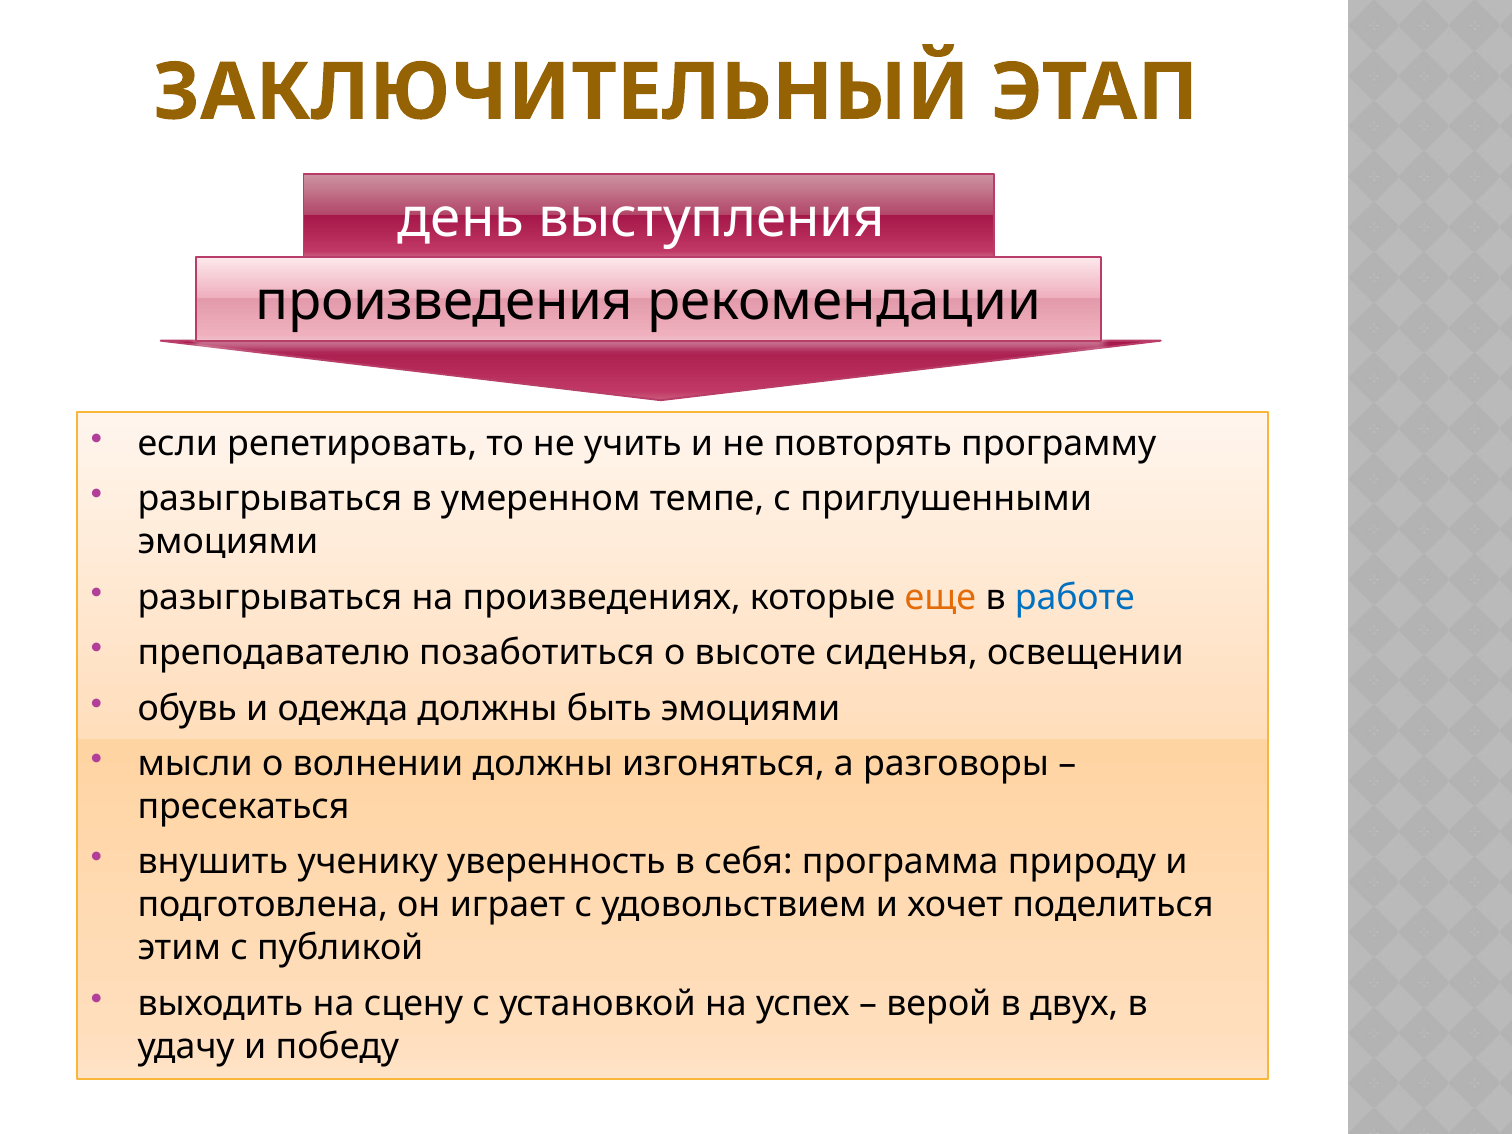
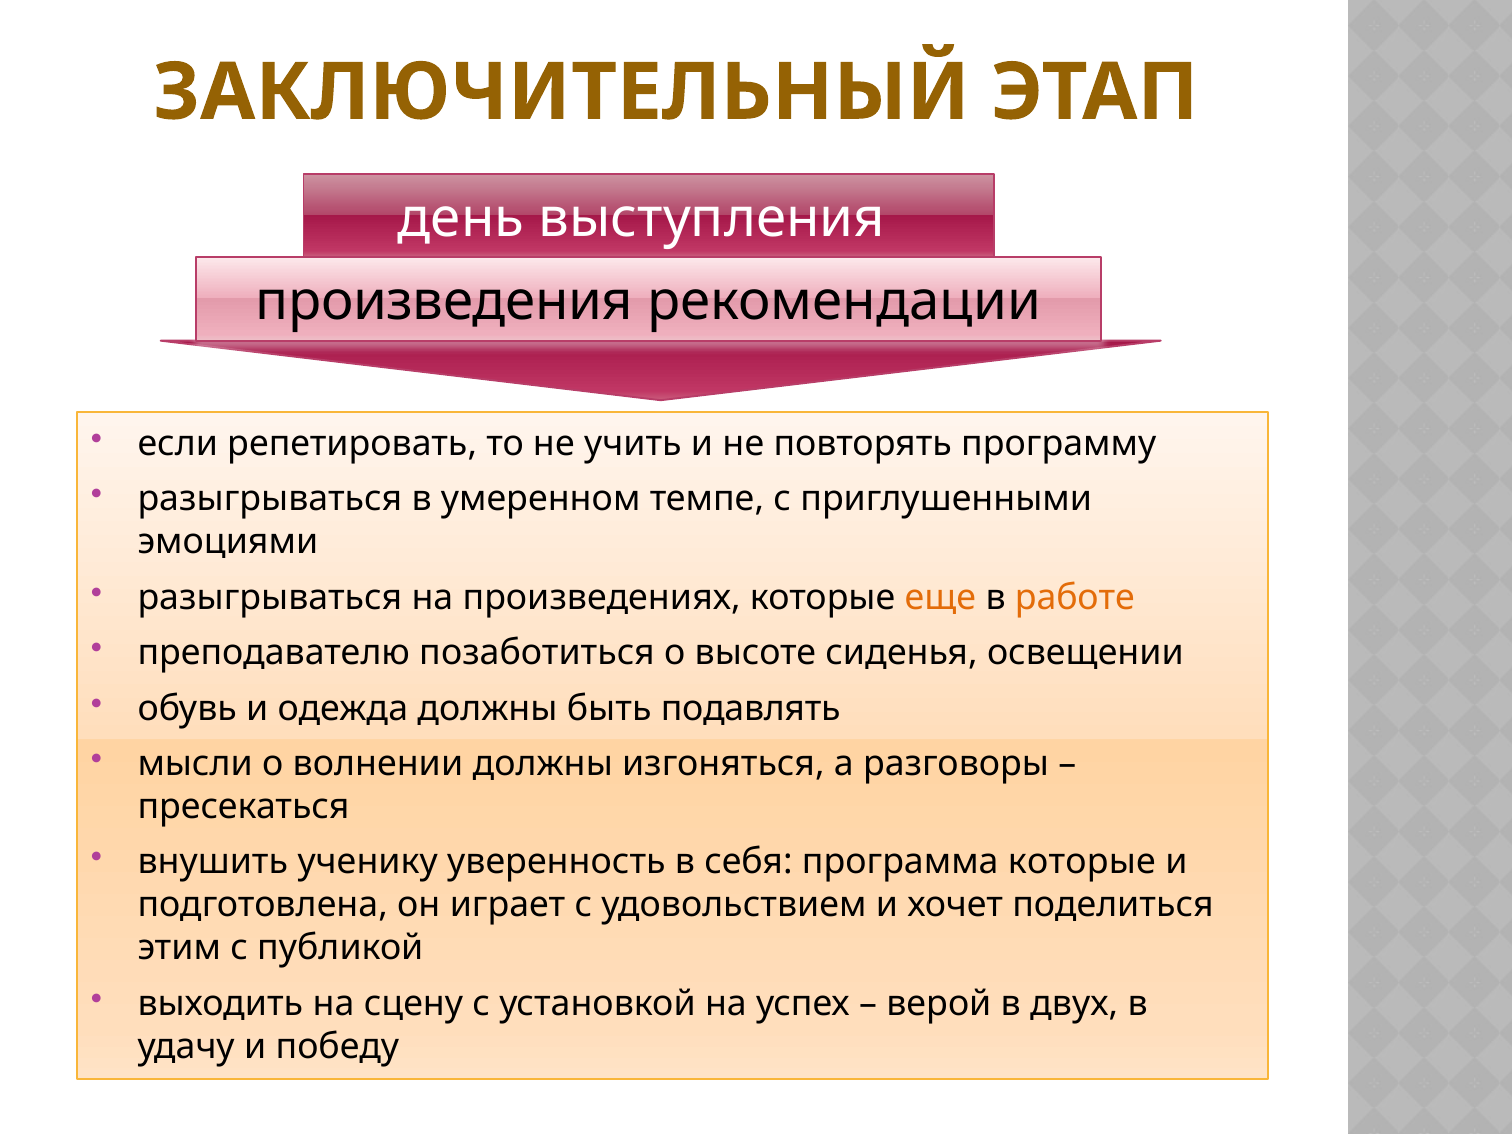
работе colour: blue -> orange
быть эмоциями: эмоциями -> подавлять
программа природу: природу -> которые
